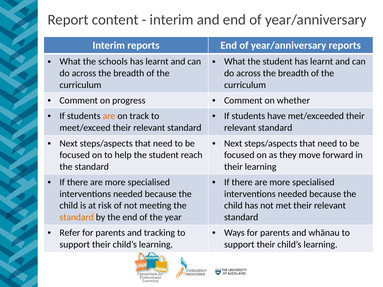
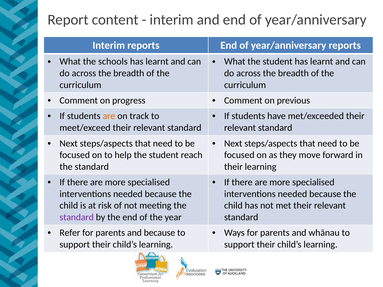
whether: whether -> previous
standard at (77, 217) colour: orange -> purple
and tracking: tracking -> because
